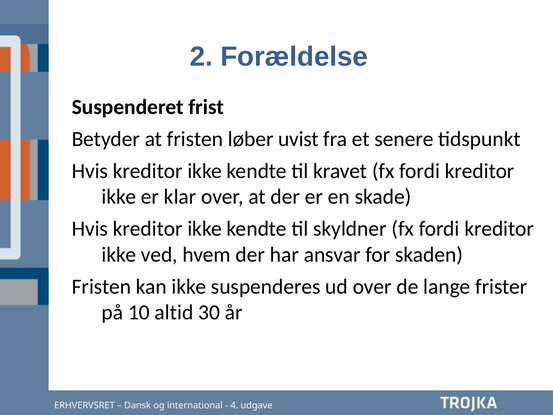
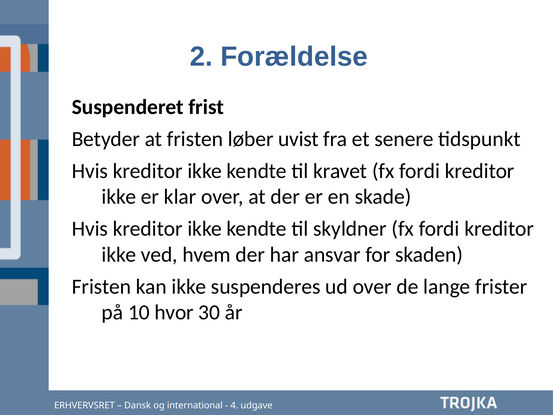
altid: altid -> hvor
